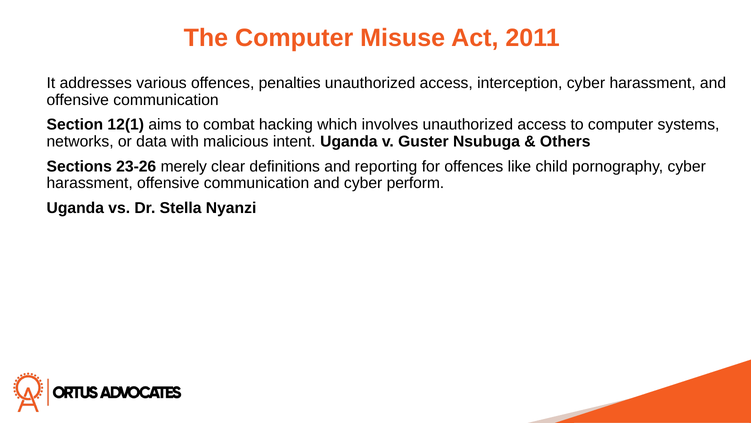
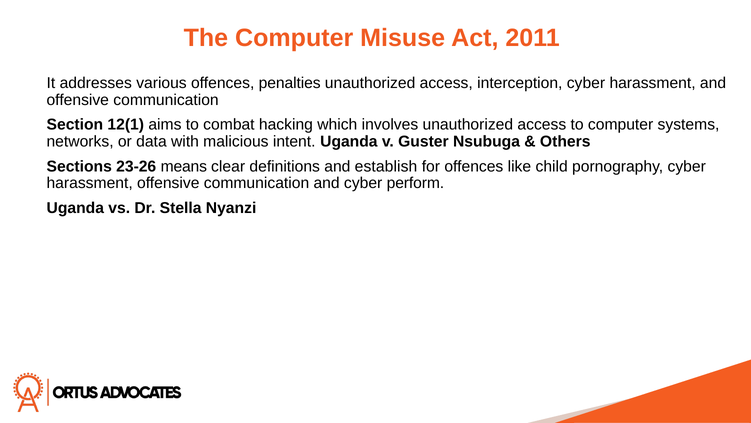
merely: merely -> means
reporting: reporting -> establish
